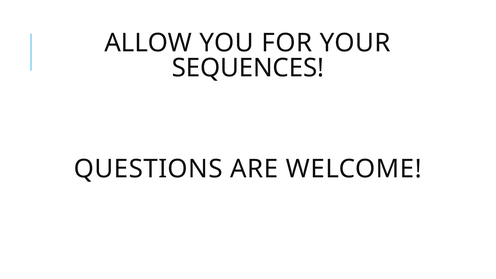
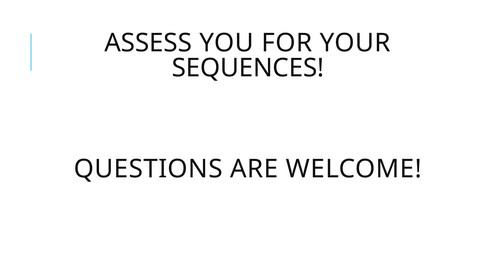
ALLOW: ALLOW -> ASSESS
